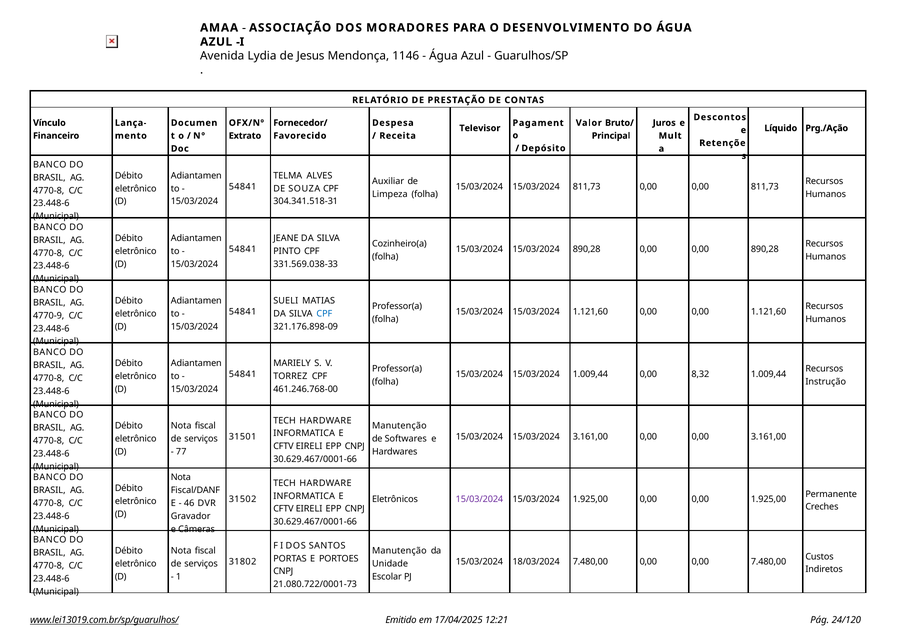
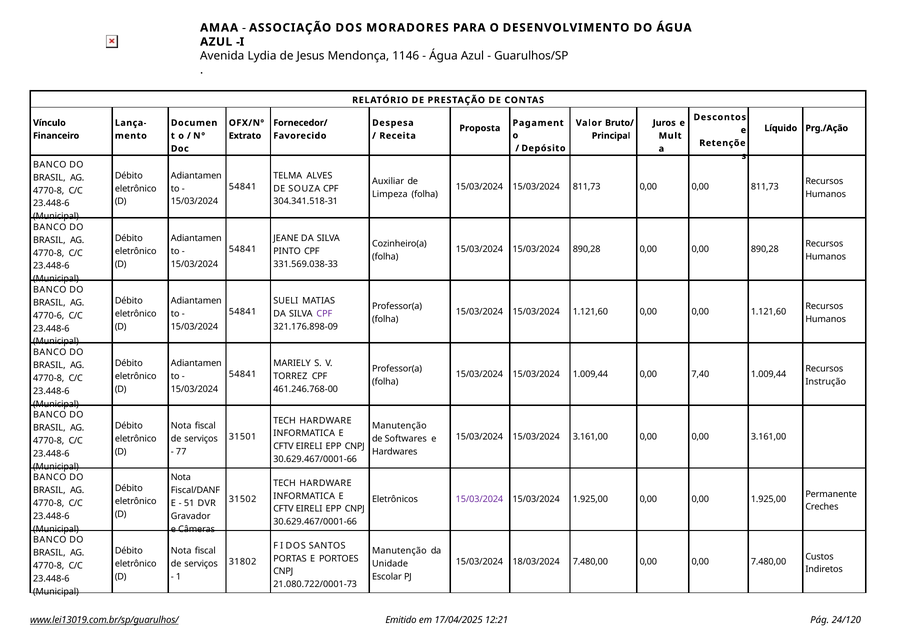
Televisor: Televisor -> Proposta
CPF at (324, 314) colour: blue -> purple
4770-9: 4770-9 -> 4770-6
8,32: 8,32 -> 7,40
46: 46 -> 51
